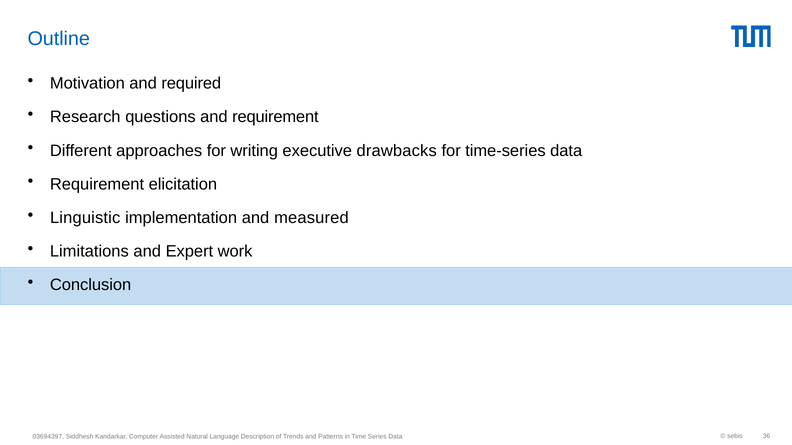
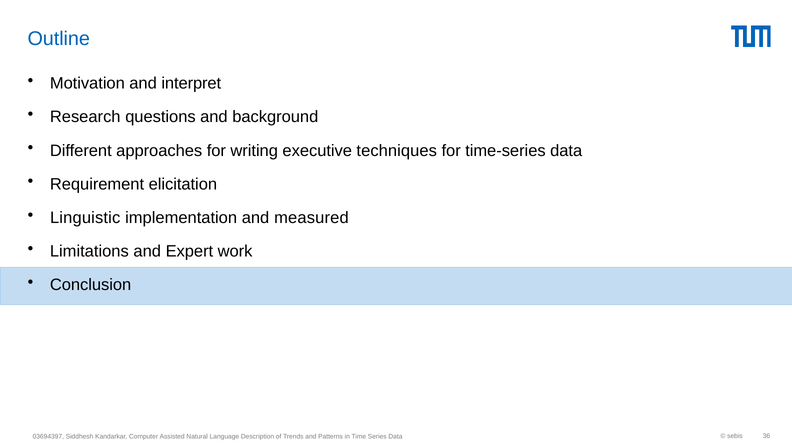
required: required -> interpret
and requirement: requirement -> background
drawbacks: drawbacks -> techniques
